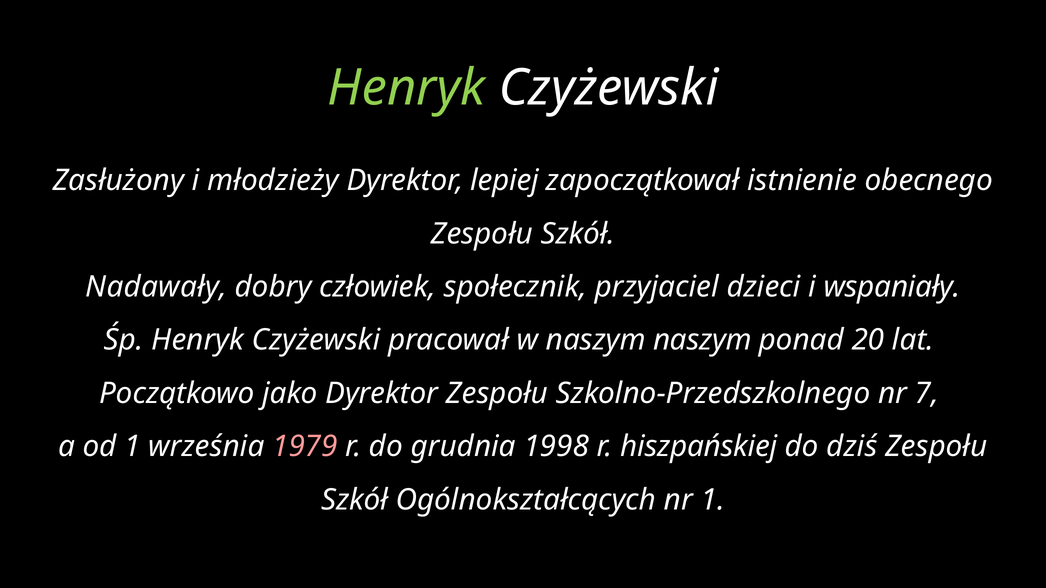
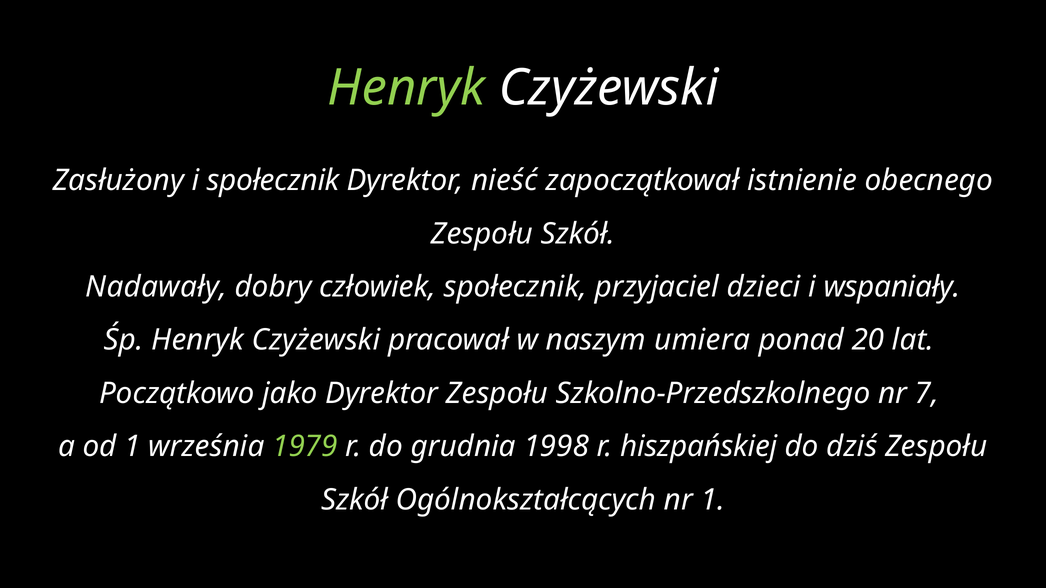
i młodzieży: młodzieży -> społecznik
lepiej: lepiej -> nieść
naszym naszym: naszym -> umiera
1979 colour: pink -> light green
